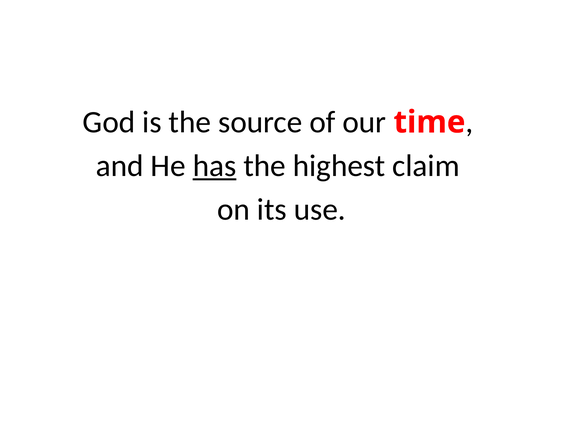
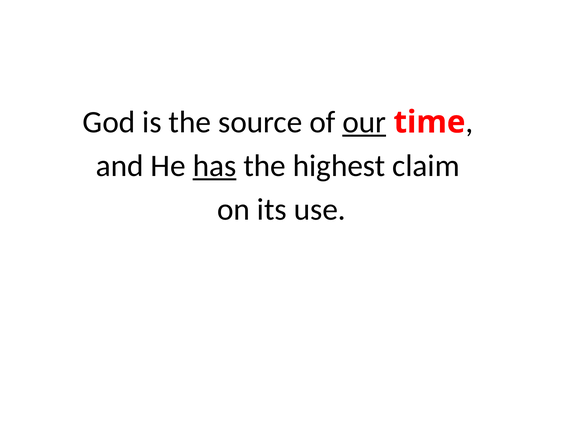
our underline: none -> present
